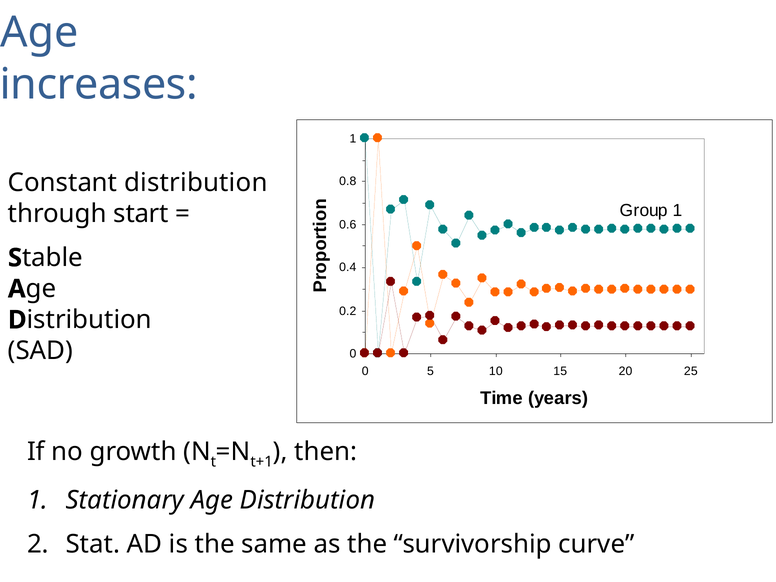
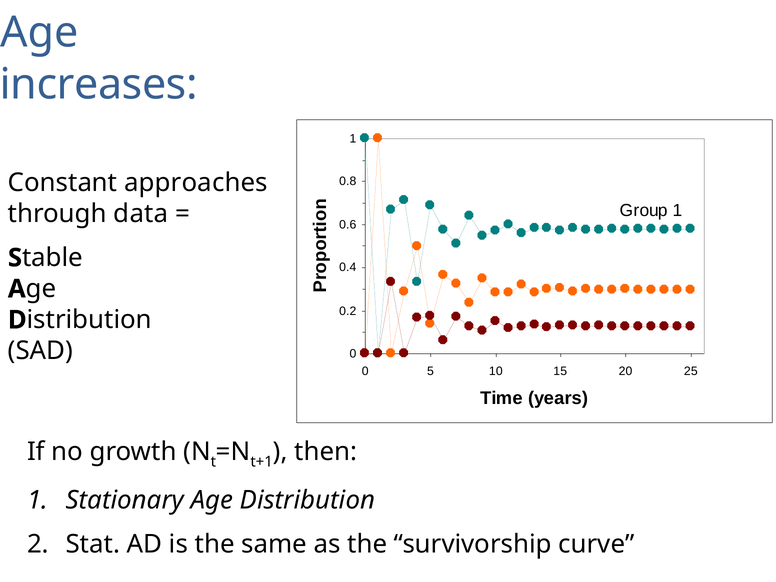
Constant distribution: distribution -> approaches
start: start -> data
